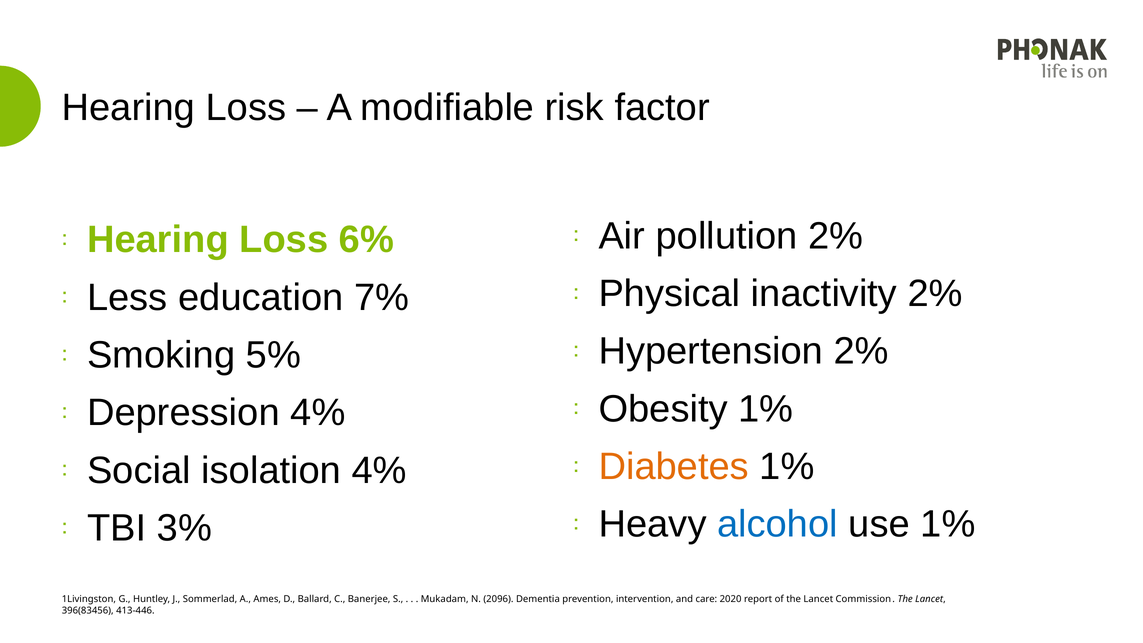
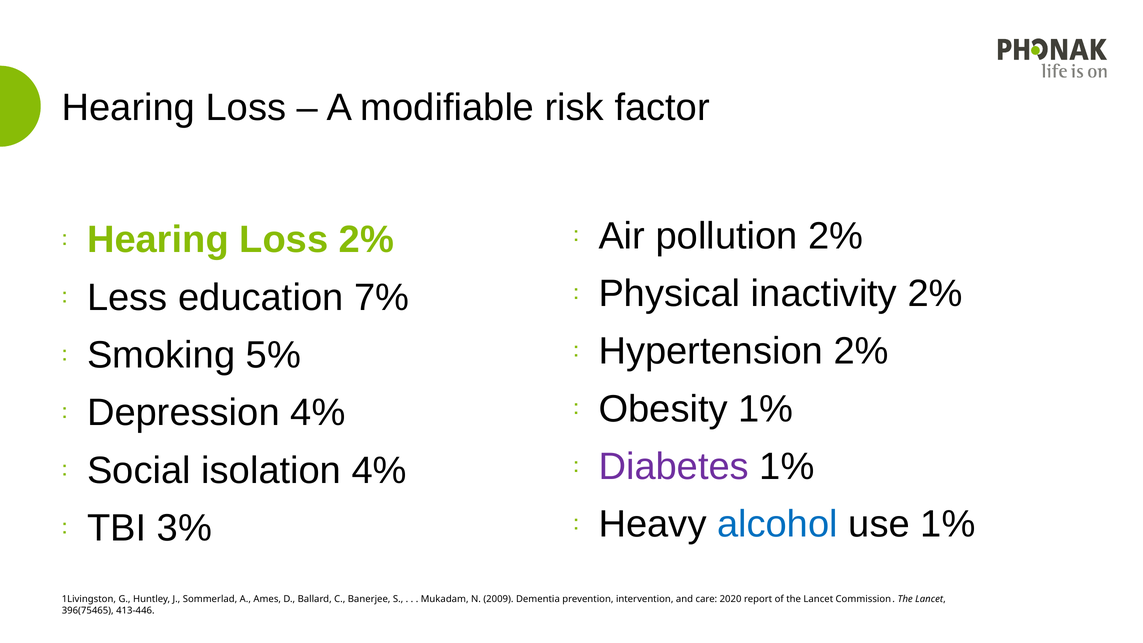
Loss 6%: 6% -> 2%
Diabetes colour: orange -> purple
2096: 2096 -> 2009
396(83456: 396(83456 -> 396(75465
